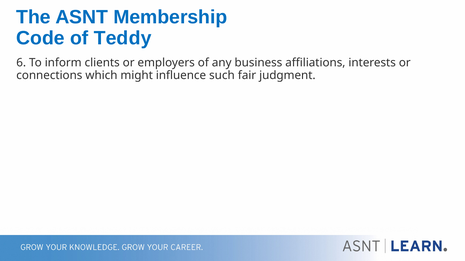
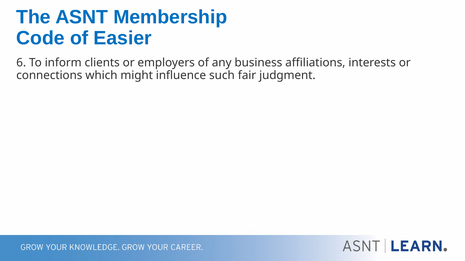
Teddy: Teddy -> Easier
